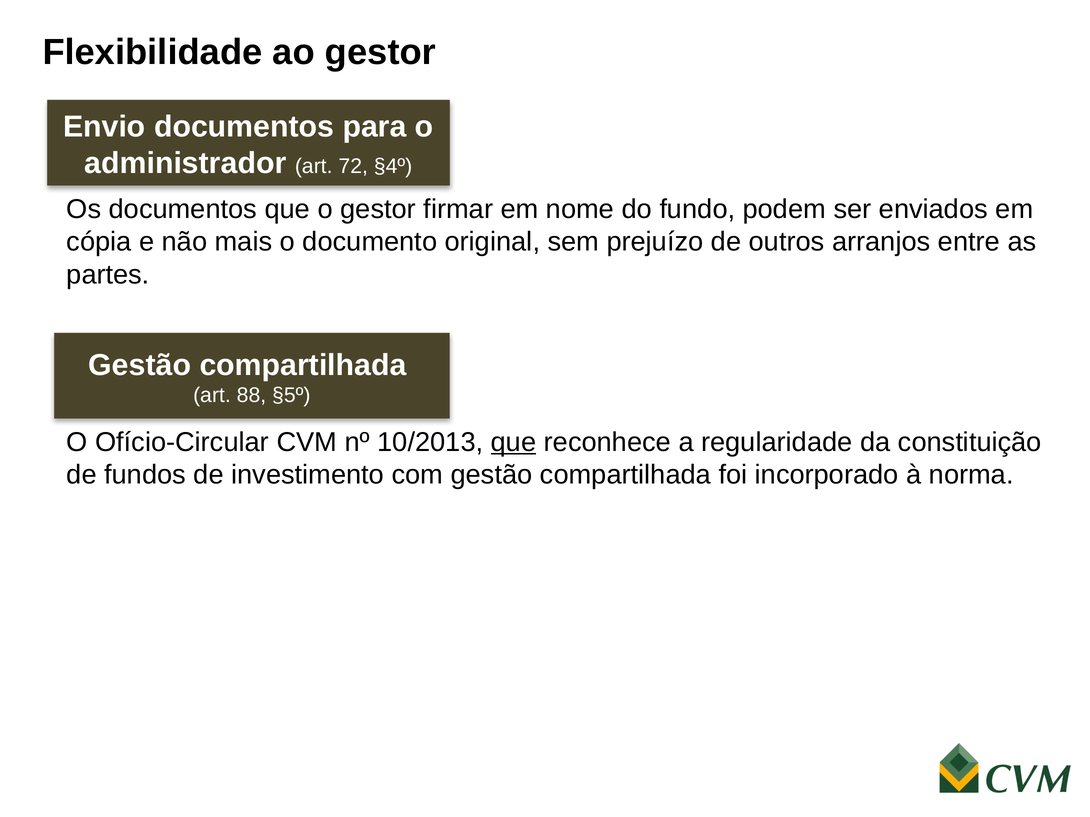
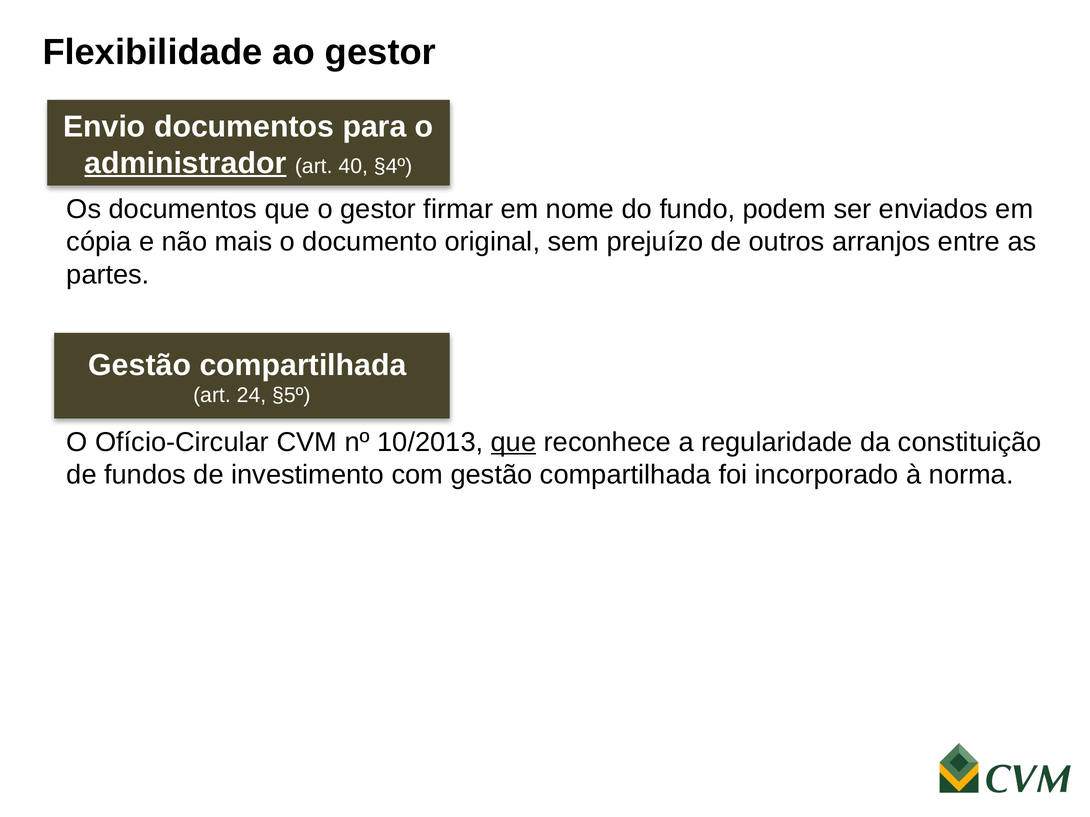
administrador underline: none -> present
72: 72 -> 40
88: 88 -> 24
